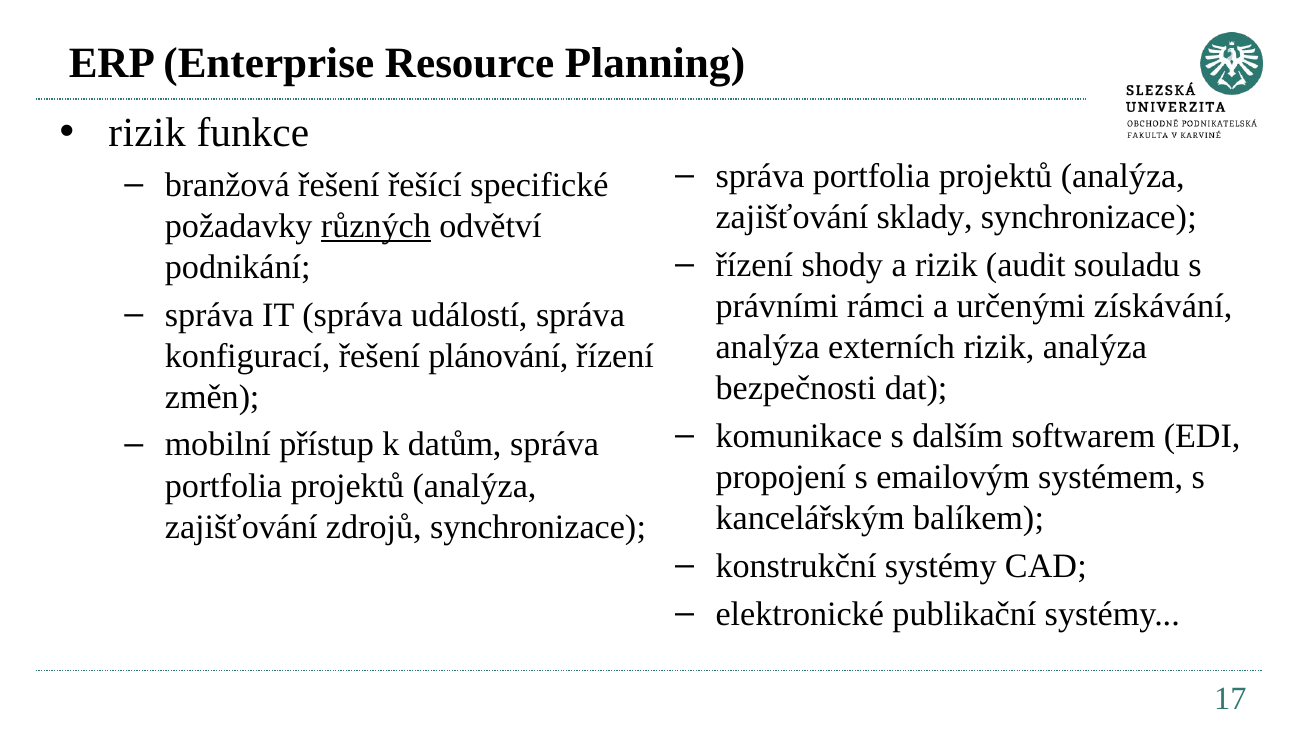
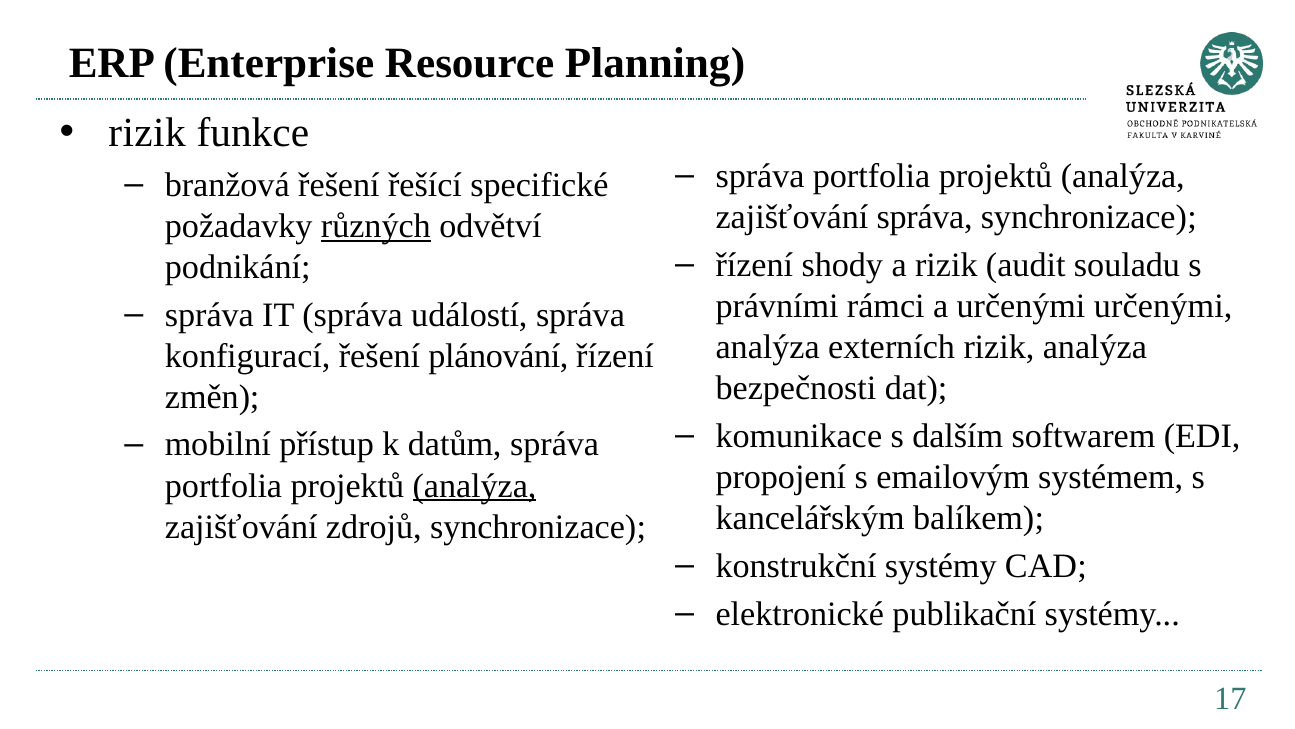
zajišťování sklady: sklady -> správa
určenými získávání: získávání -> určenými
analýza at (475, 485) underline: none -> present
